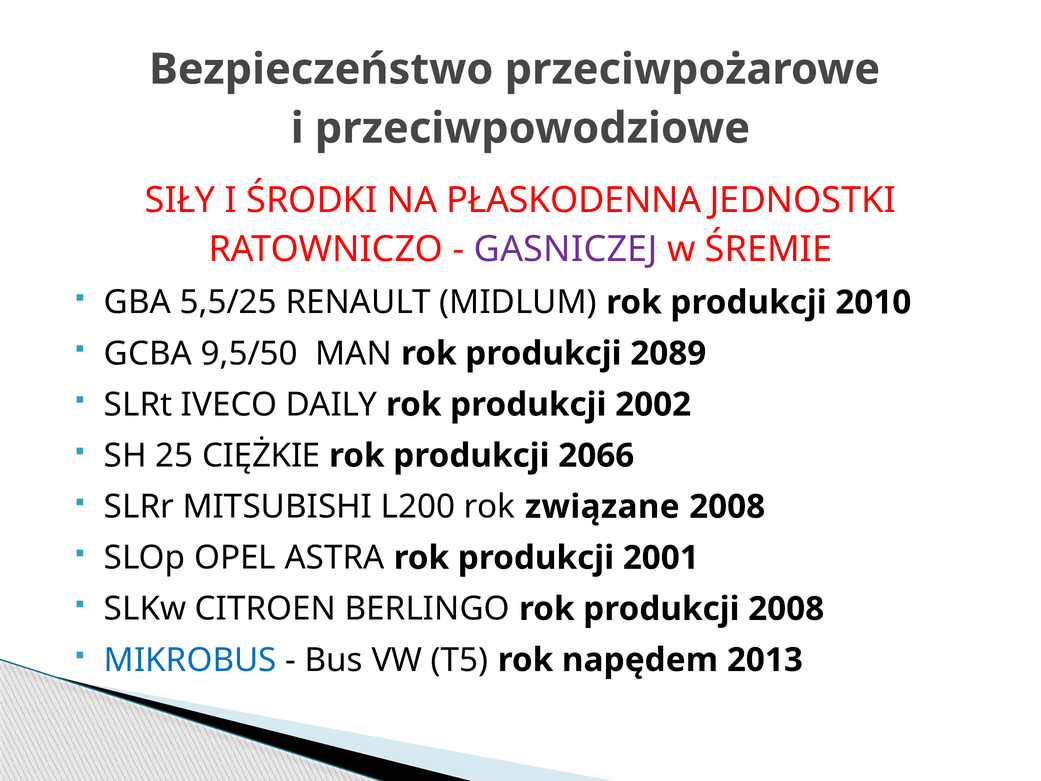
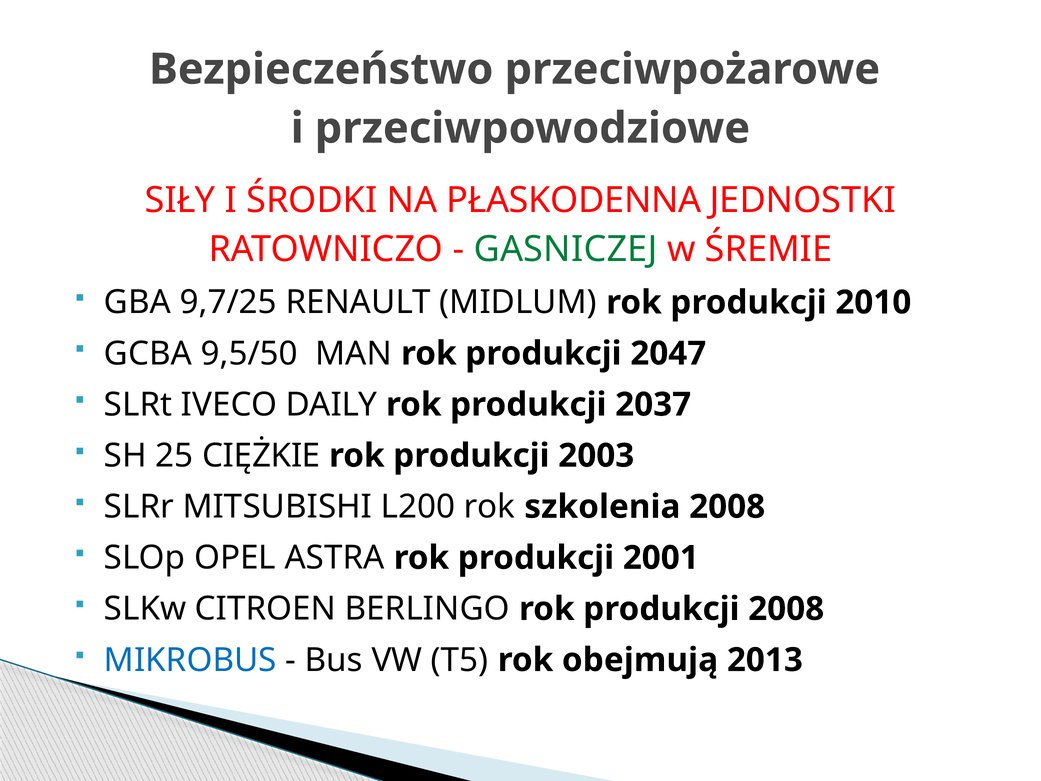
GASNICZEJ colour: purple -> green
5,5/25: 5,5/25 -> 9,7/25
2089: 2089 -> 2047
2002: 2002 -> 2037
2066: 2066 -> 2003
związane: związane -> szkolenia
napędem: napędem -> obejmują
